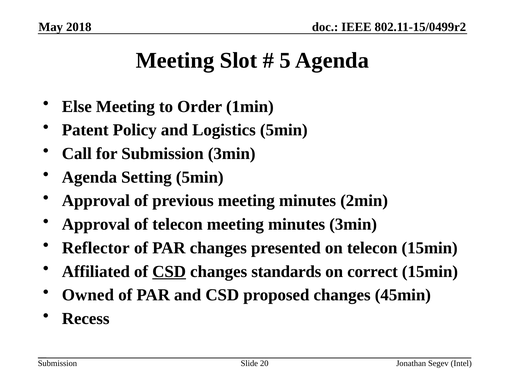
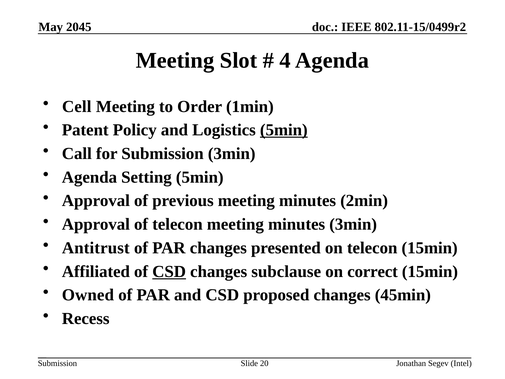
2018: 2018 -> 2045
5: 5 -> 4
Else: Else -> Cell
5min at (284, 130) underline: none -> present
Reflector: Reflector -> Antitrust
standards: standards -> subclause
